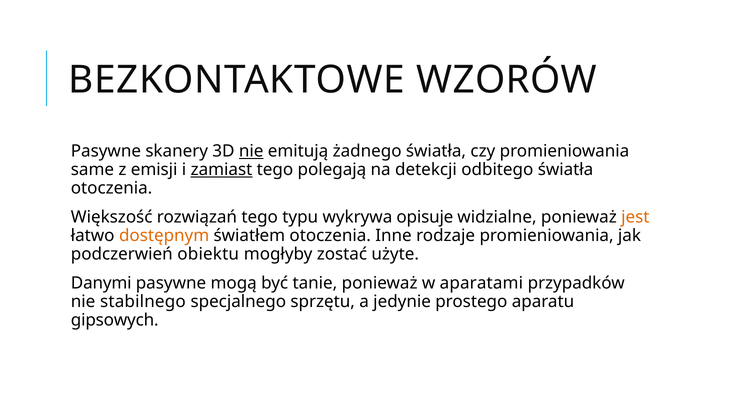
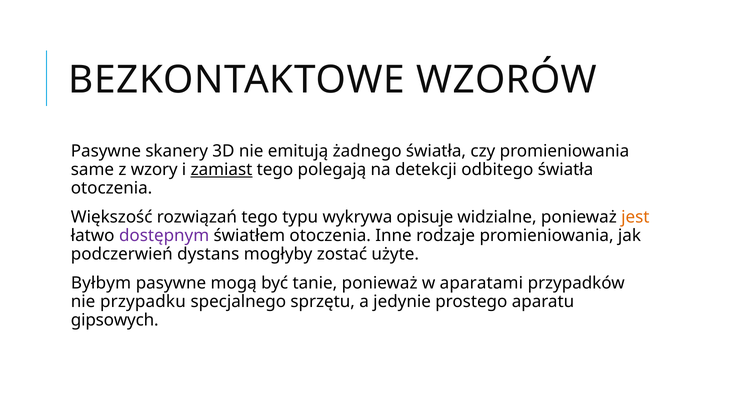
nie at (251, 151) underline: present -> none
emisji: emisji -> wzory
dostępnym colour: orange -> purple
obiektu: obiektu -> dystans
Danymi: Danymi -> Byłbym
stabilnego: stabilnego -> przypadku
